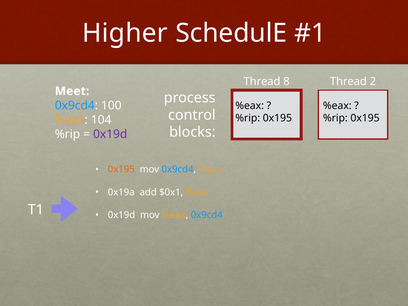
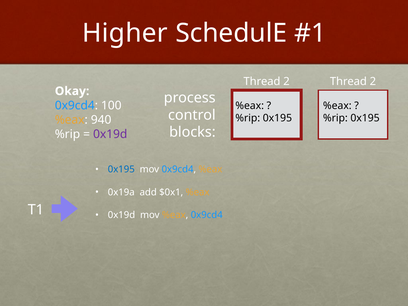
8 at (286, 82): 8 -> 2
Meet: Meet -> Okay
104: 104 -> 940
0x195 at (121, 169) colour: orange -> blue
